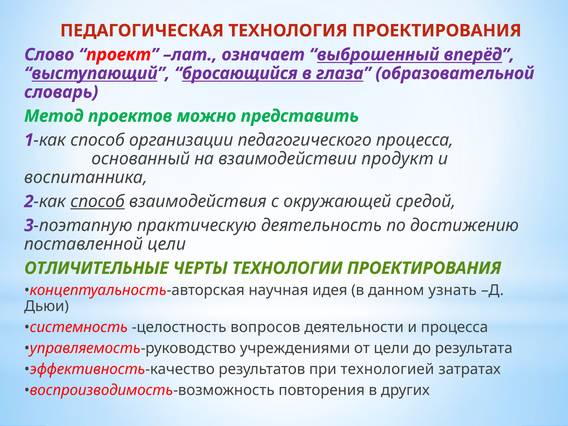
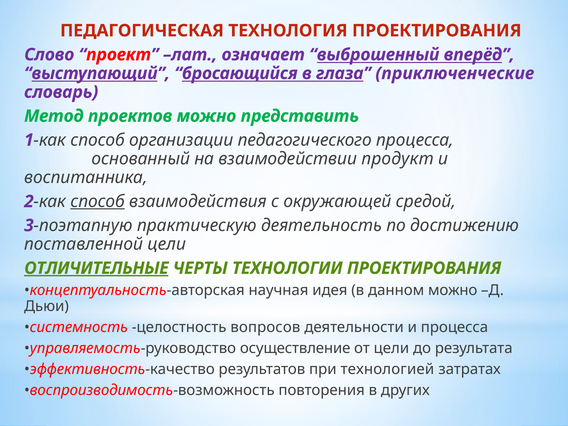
образовательной: образовательной -> приключенческие
ОТЛИЧИТЕЛЬНЫЕ underline: none -> present
данном узнать: узнать -> можно
учреждениями: учреждениями -> осуществление
